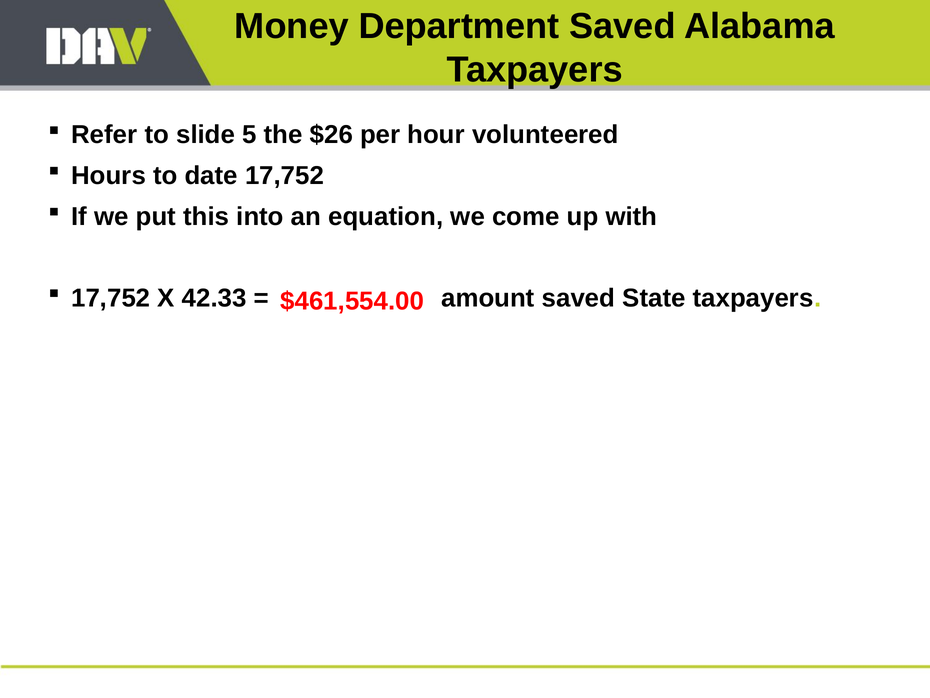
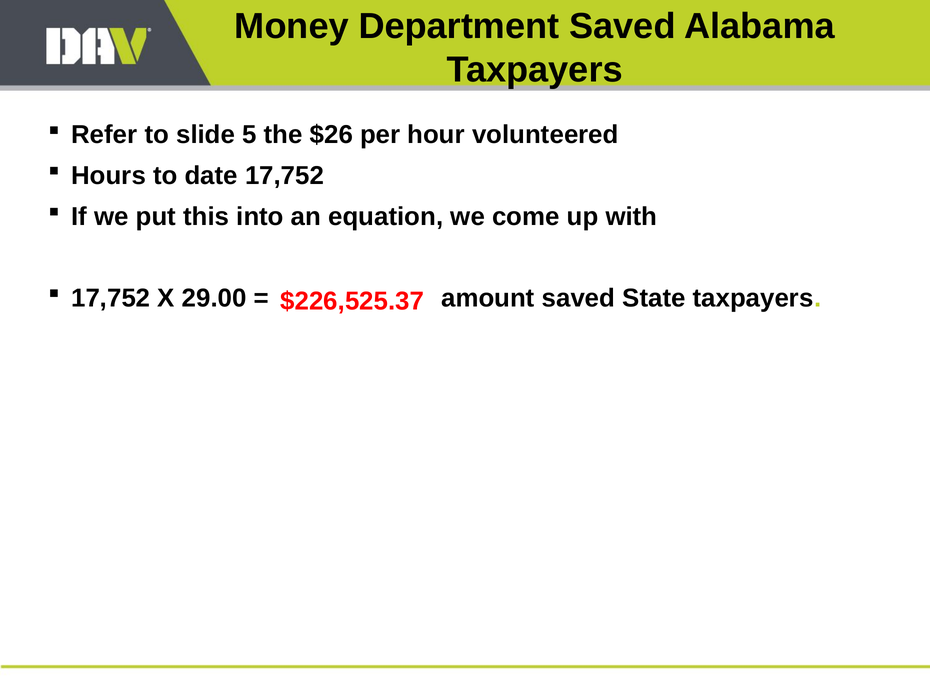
42.33: 42.33 -> 29.00
$461,554.00: $461,554.00 -> $226,525.37
